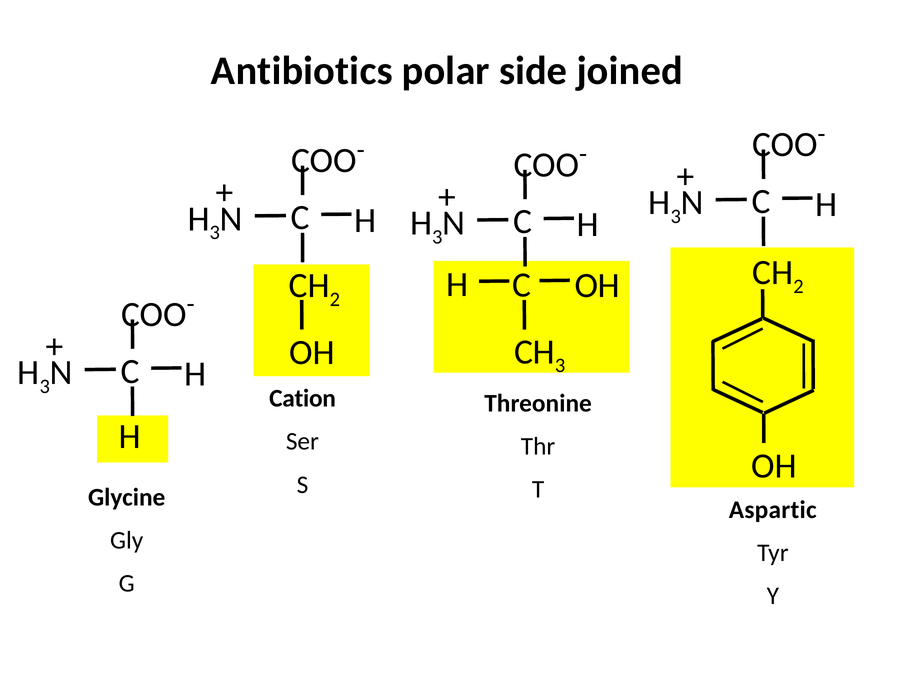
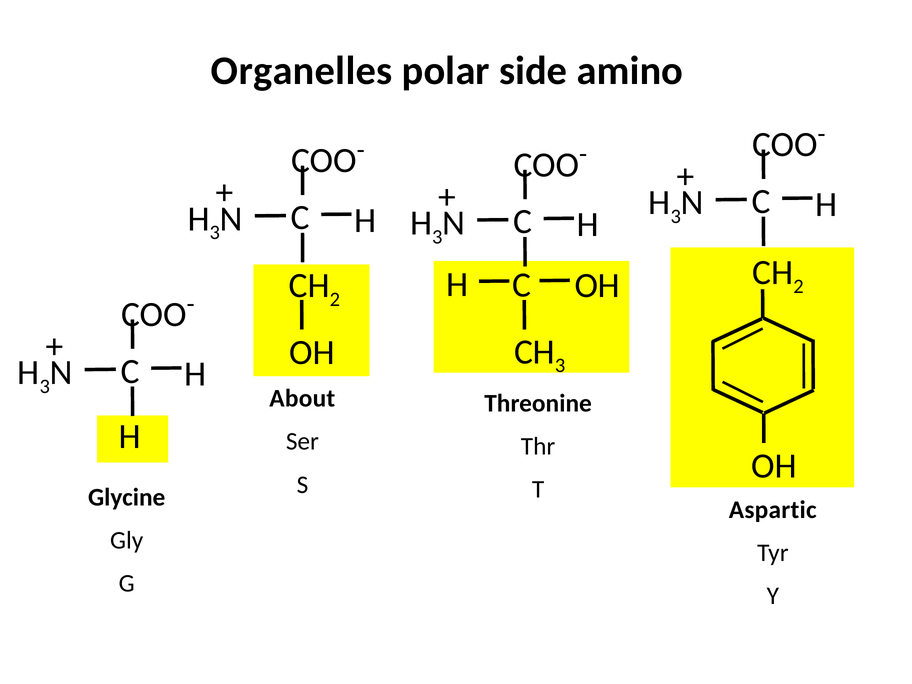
Antibiotics: Antibiotics -> Organelles
joined: joined -> amino
Cation: Cation -> About
